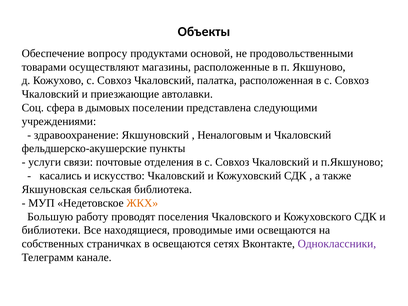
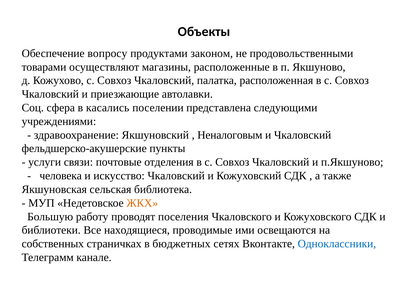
основой: основой -> законом
дымовых: дымовых -> касались
касались: касались -> человека
в освещаются: освещаются -> бюджетных
Одноклассники colour: purple -> blue
